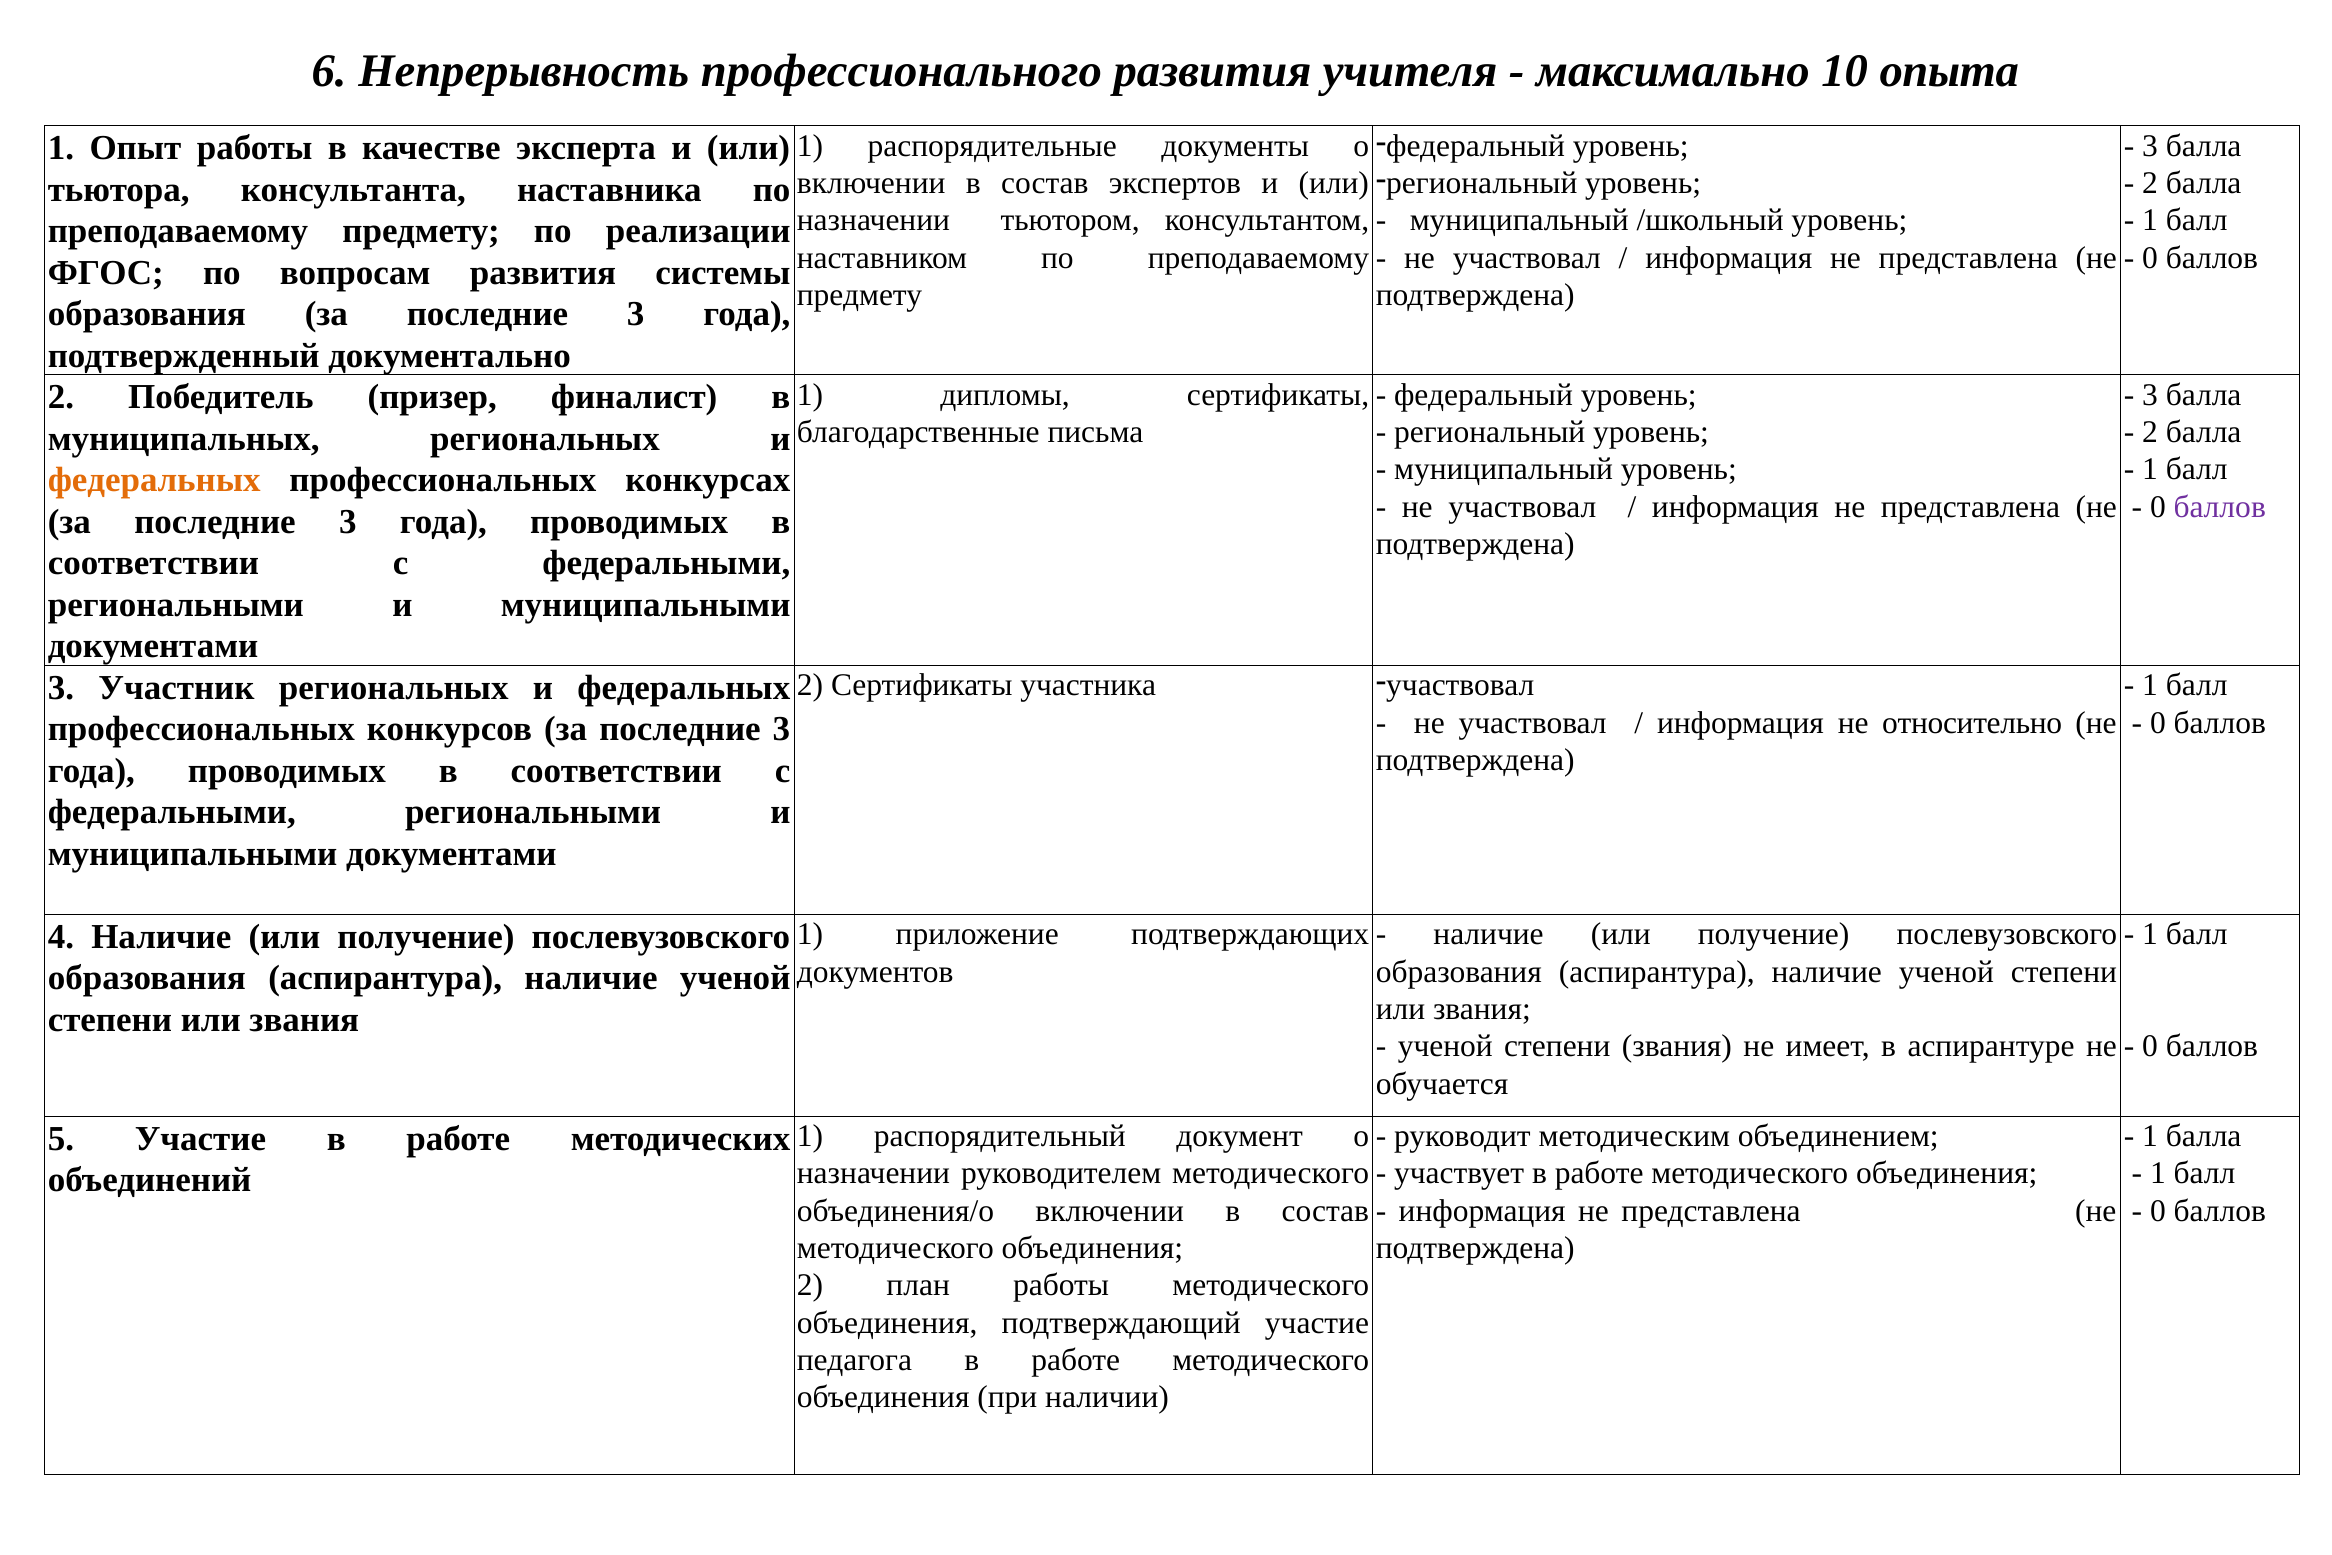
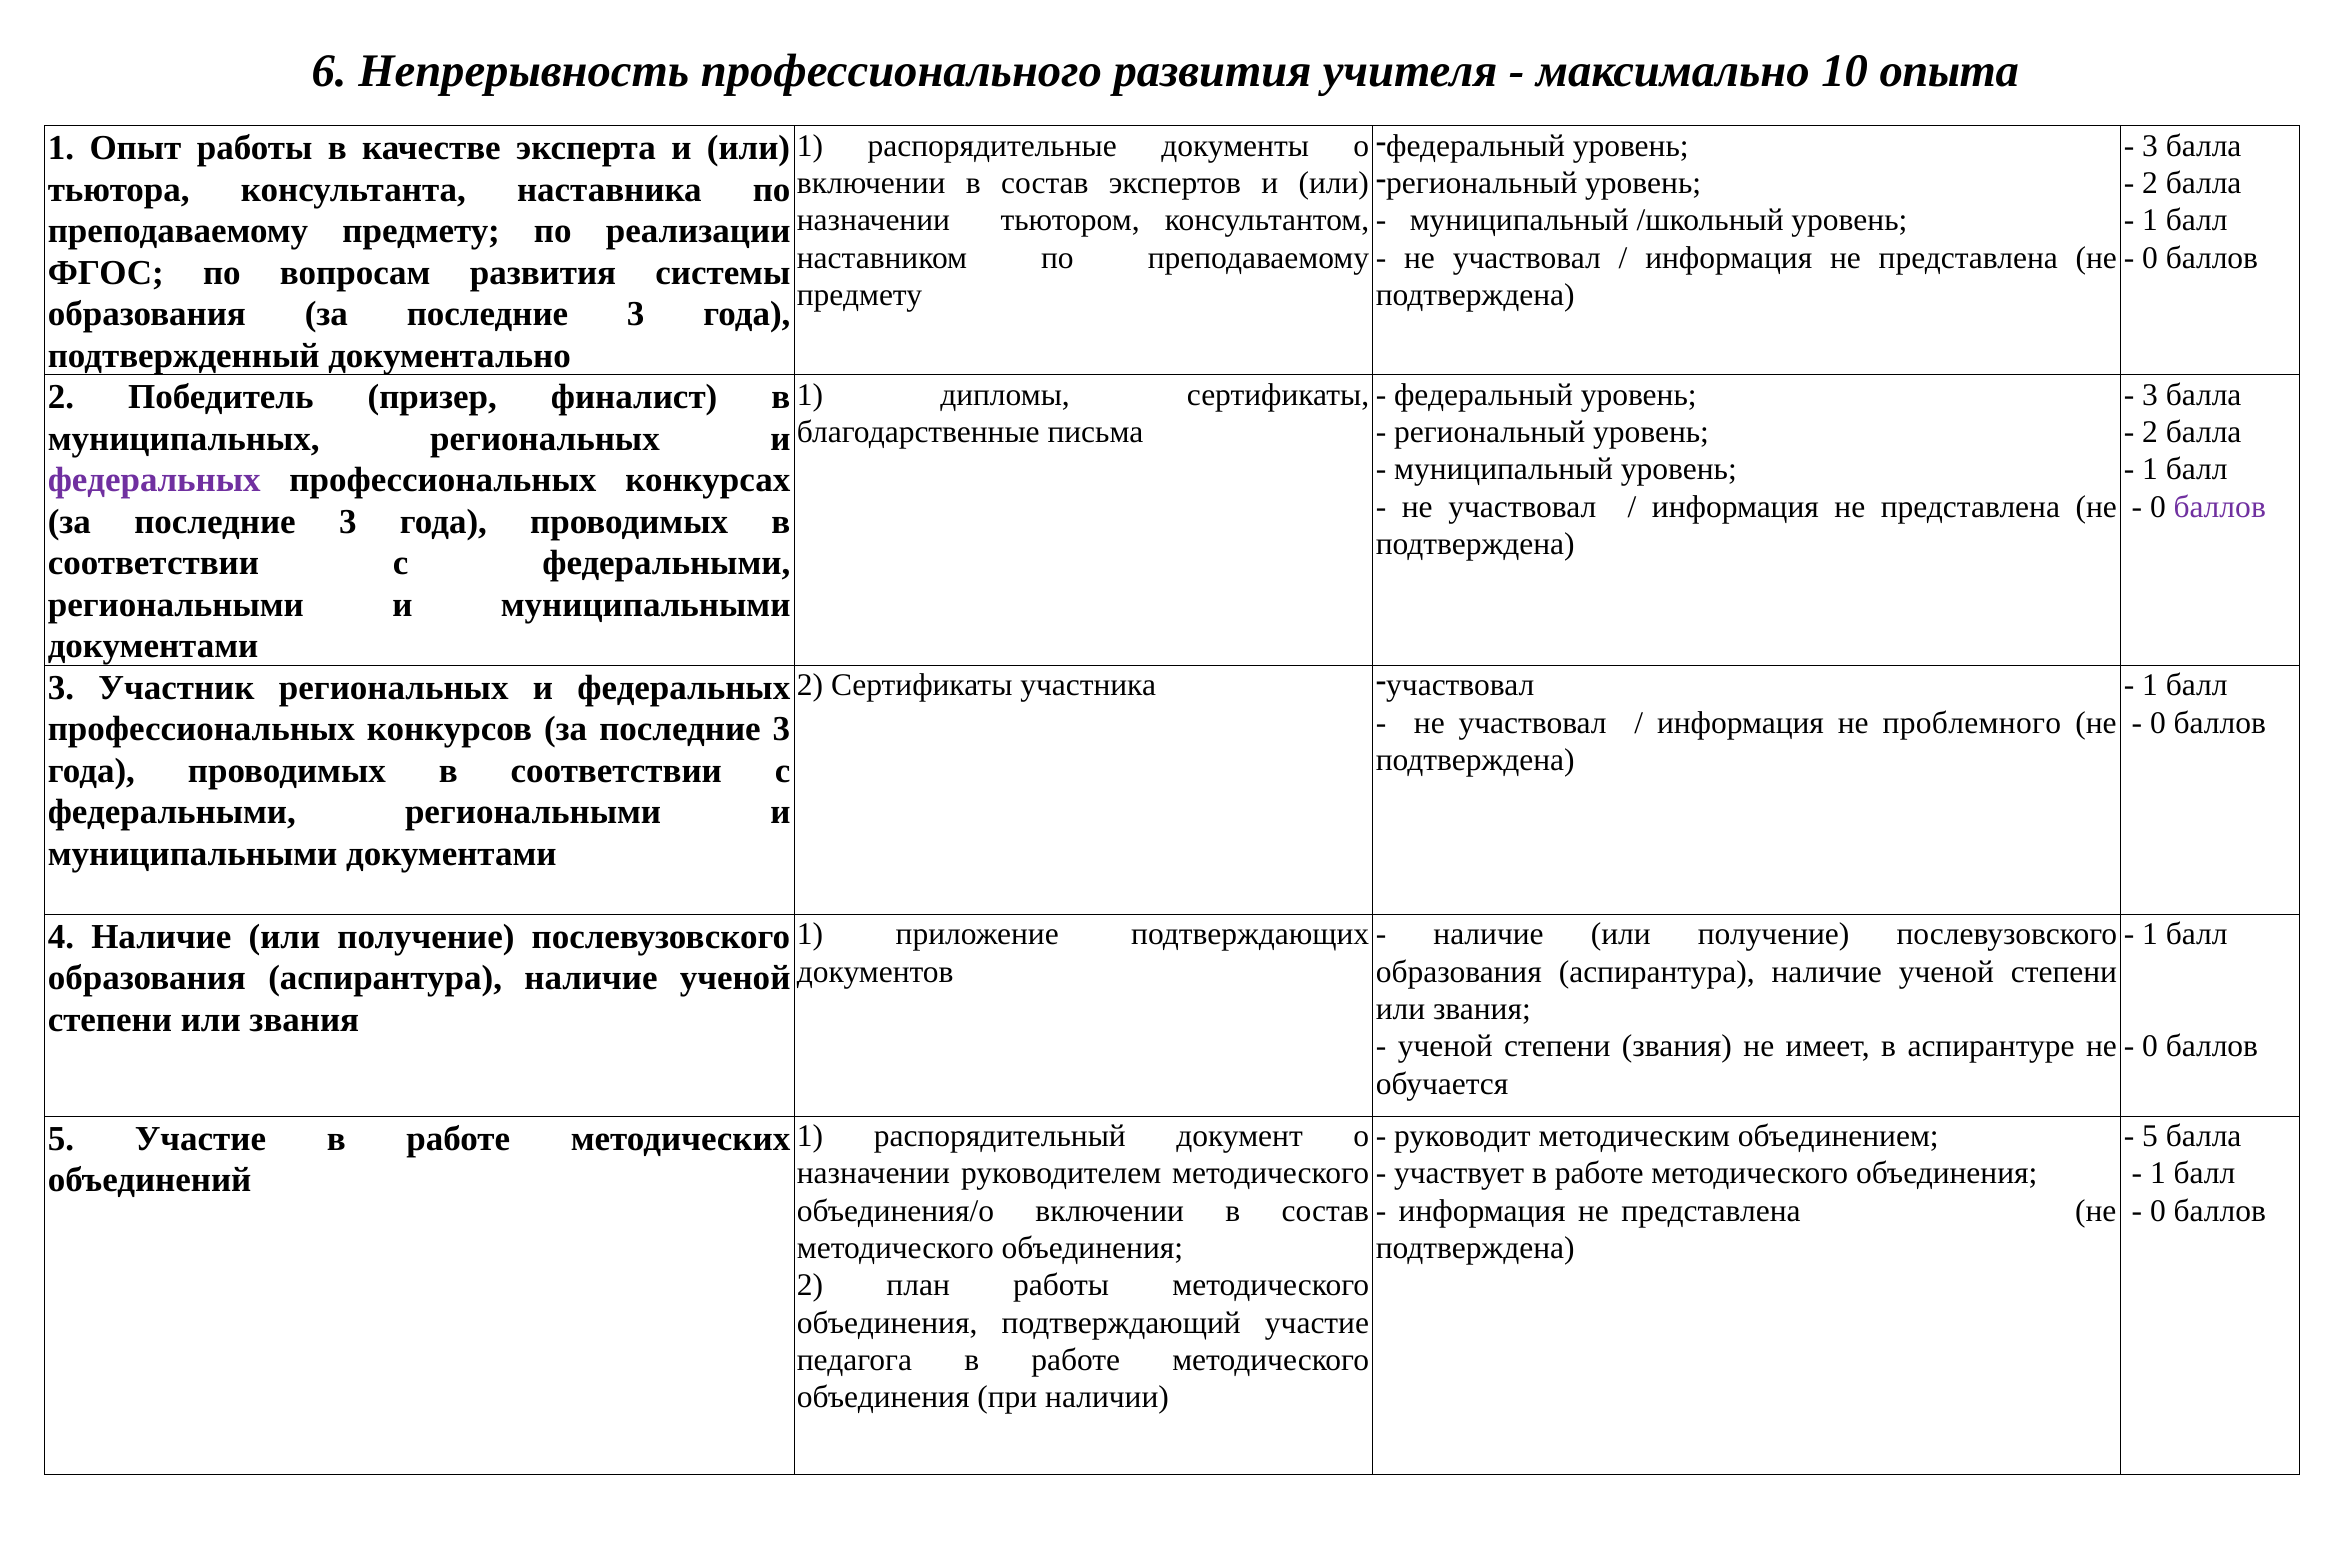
федеральных at (154, 480) colour: orange -> purple
относительно: относительно -> проблемного
1 at (2150, 1136): 1 -> 5
